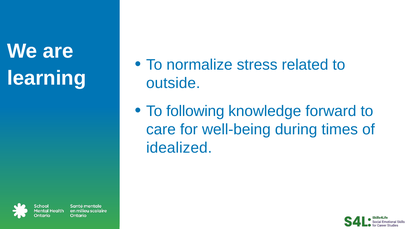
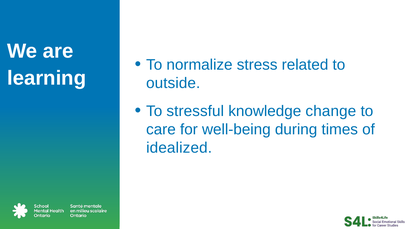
following: following -> stressful
forward: forward -> change
